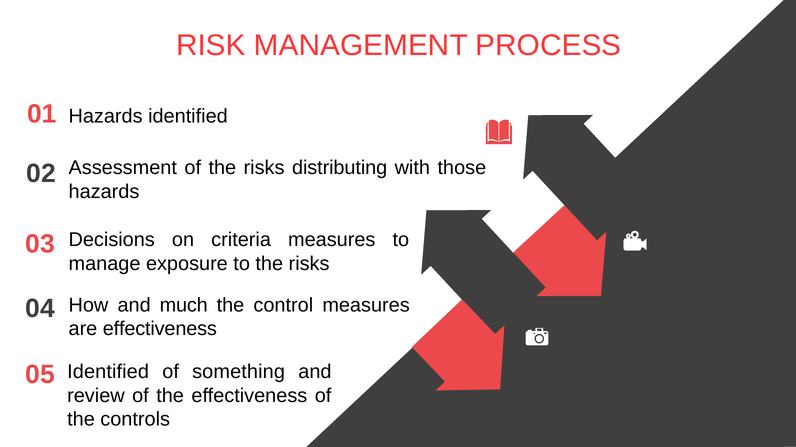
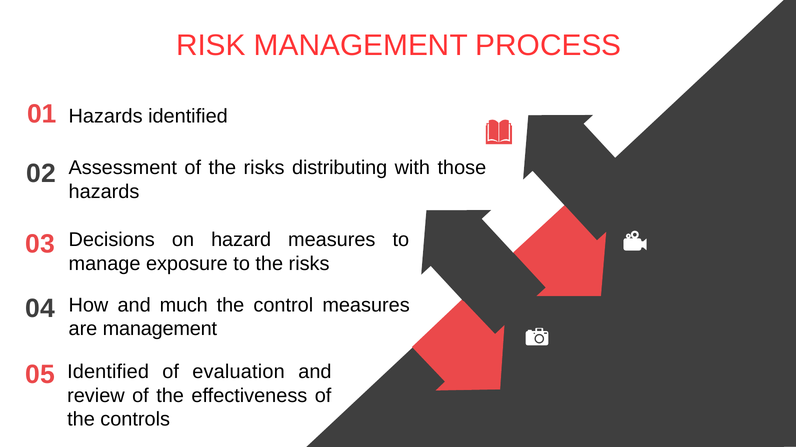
criteria: criteria -> hazard
are effectiveness: effectiveness -> management
something: something -> evaluation
